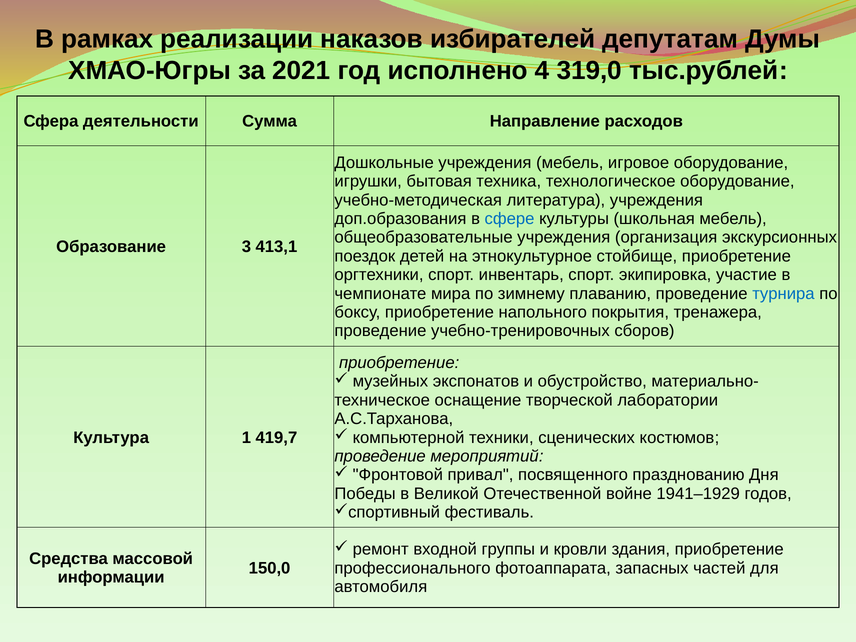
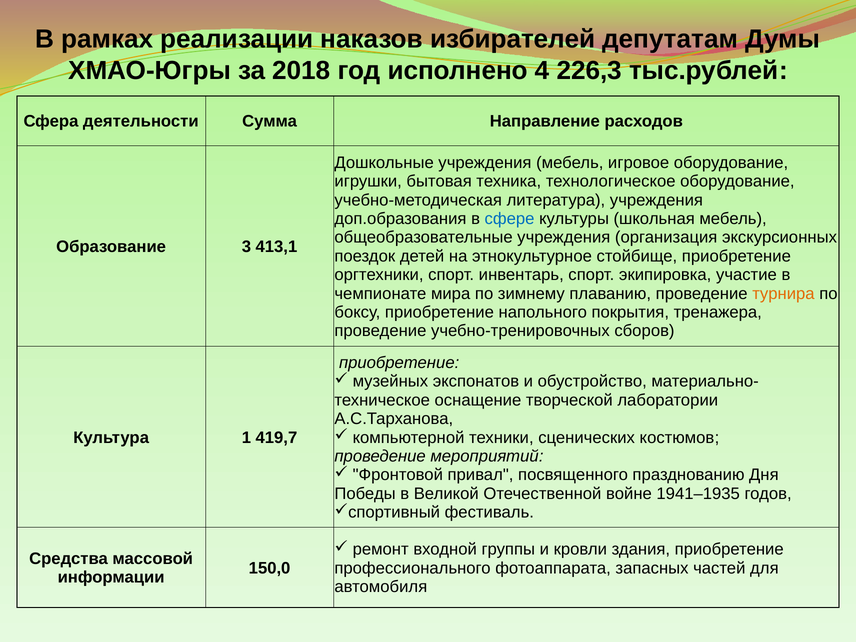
2021: 2021 -> 2018
319,0: 319,0 -> 226,3
турнира colour: blue -> orange
1941–1929: 1941–1929 -> 1941–1935
